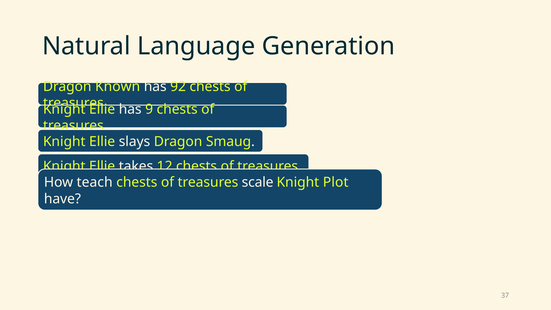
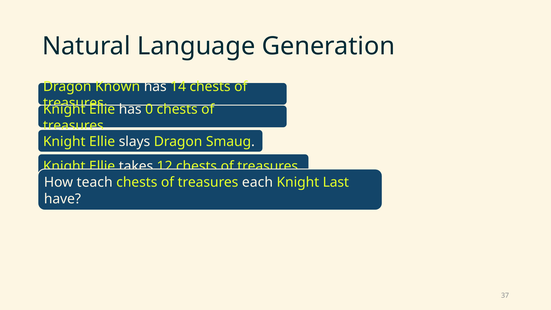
92: 92 -> 14
9: 9 -> 0
scale: scale -> each
Plot: Plot -> Last
